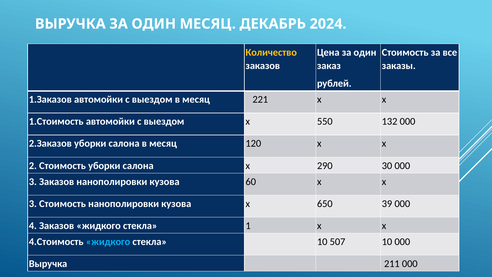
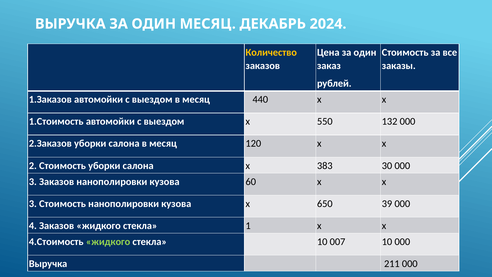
221: 221 -> 440
290: 290 -> 383
жидкого at (108, 242) colour: light blue -> light green
507: 507 -> 007
